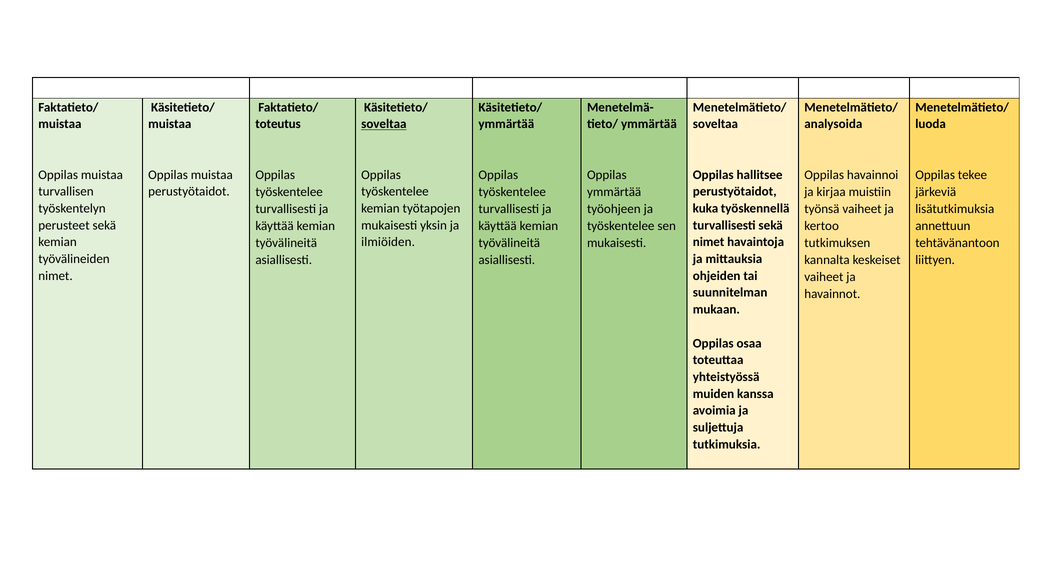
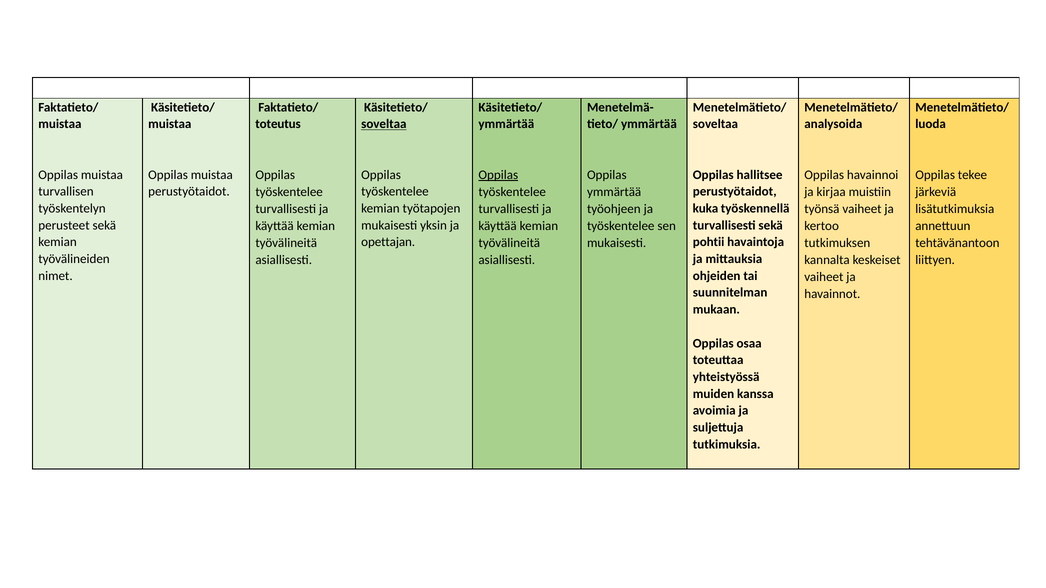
Oppilas at (498, 175) underline: none -> present
ilmiöiden: ilmiöiden -> opettajan
nimet at (709, 242): nimet -> pohtii
